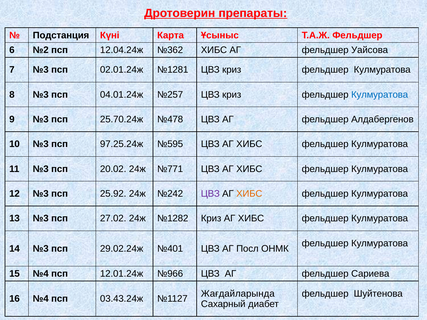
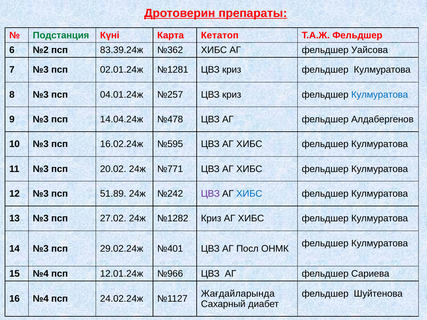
Подстанция colour: black -> green
Ұсыныс: Ұсыныс -> Кетатоп
12.04.24ж: 12.04.24ж -> 83.39.24ж
25.70.24ж: 25.70.24ж -> 14.04.24ж
97.25.24ж: 97.25.24ж -> 16.02.24ж
25.92: 25.92 -> 51.89
ХИБС at (249, 194) colour: orange -> blue
03.43.24ж: 03.43.24ж -> 24.02.24ж
